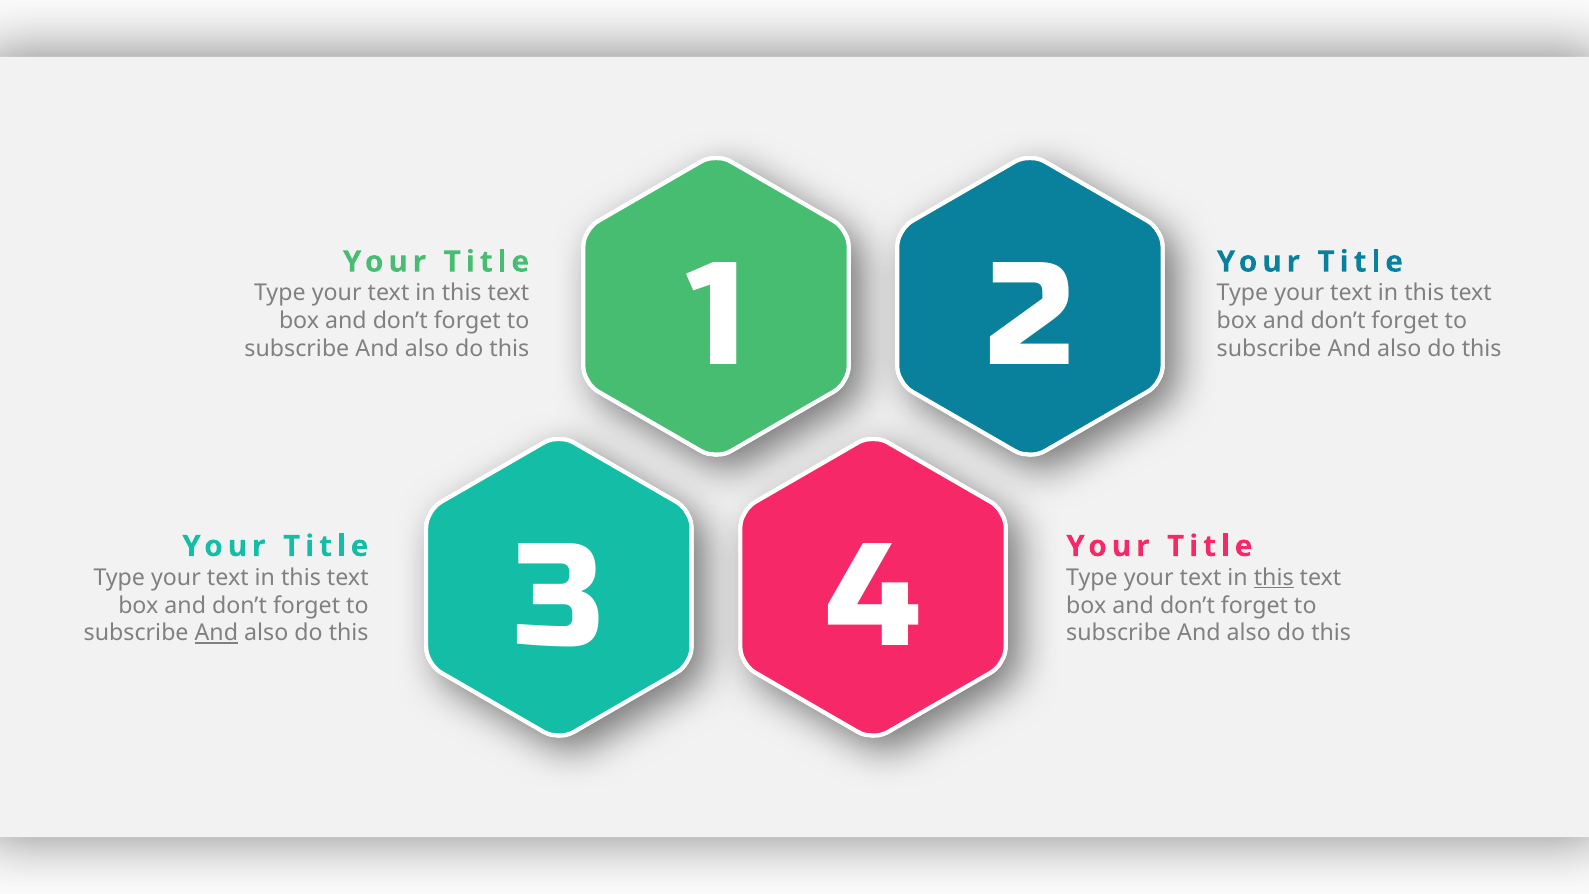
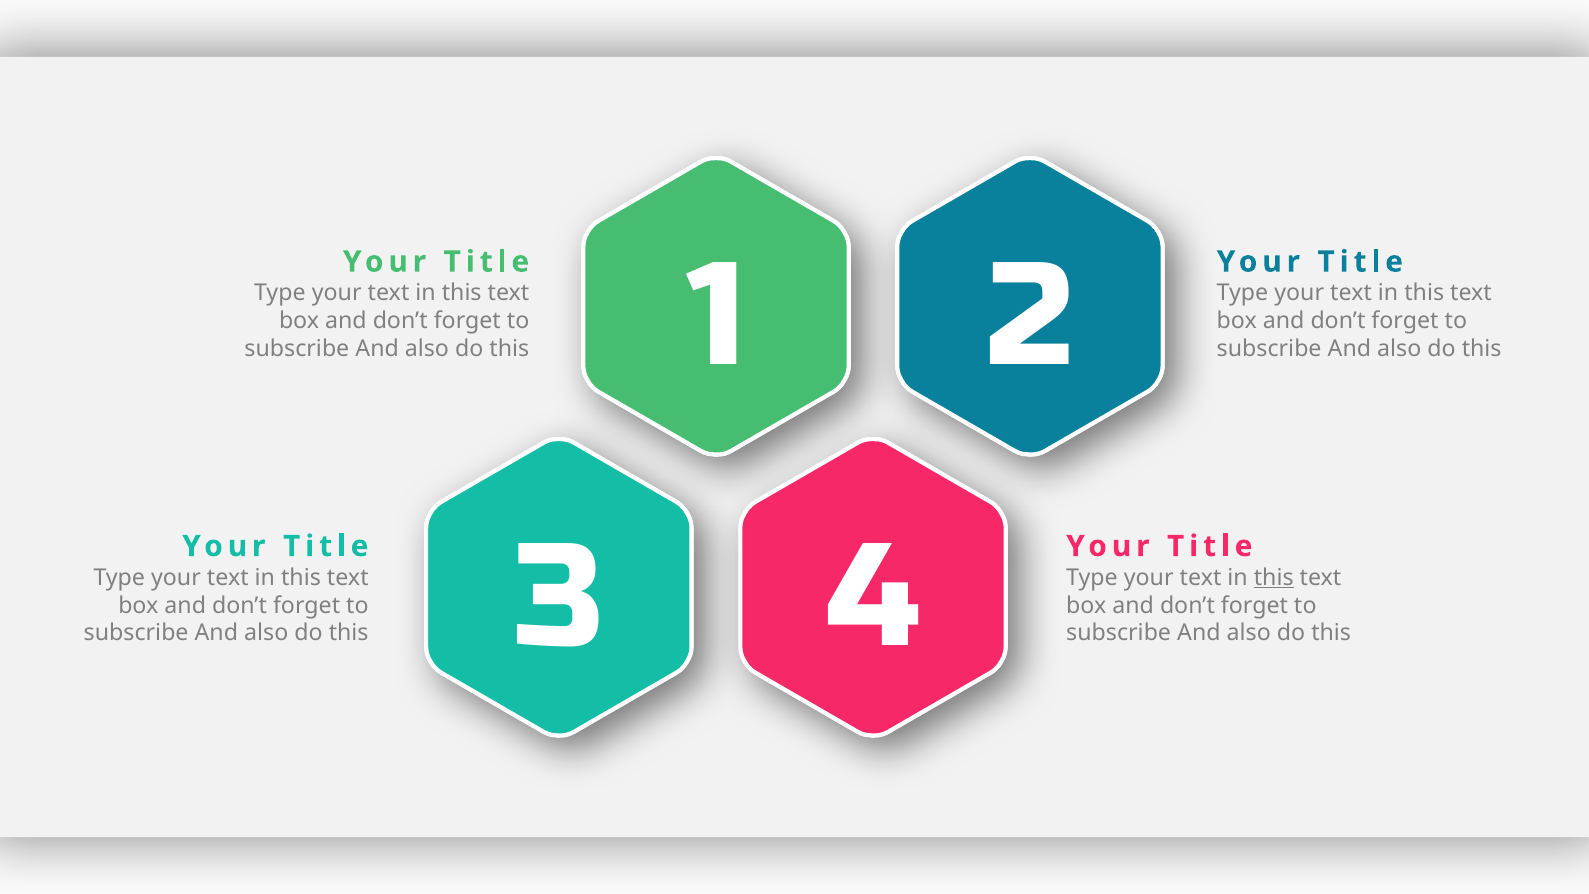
And at (216, 633) underline: present -> none
